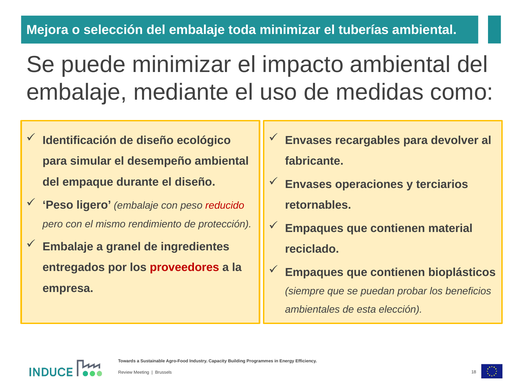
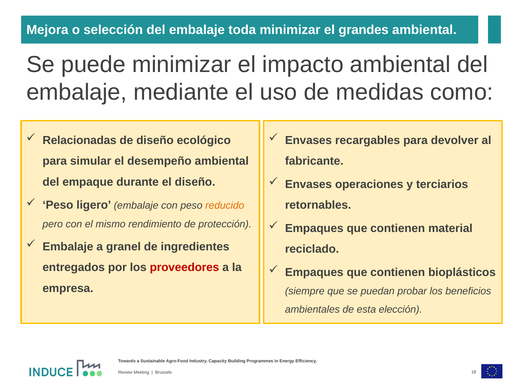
tuberías: tuberías -> grandes
Identificación: Identificación -> Relacionadas
reducido colour: red -> orange
